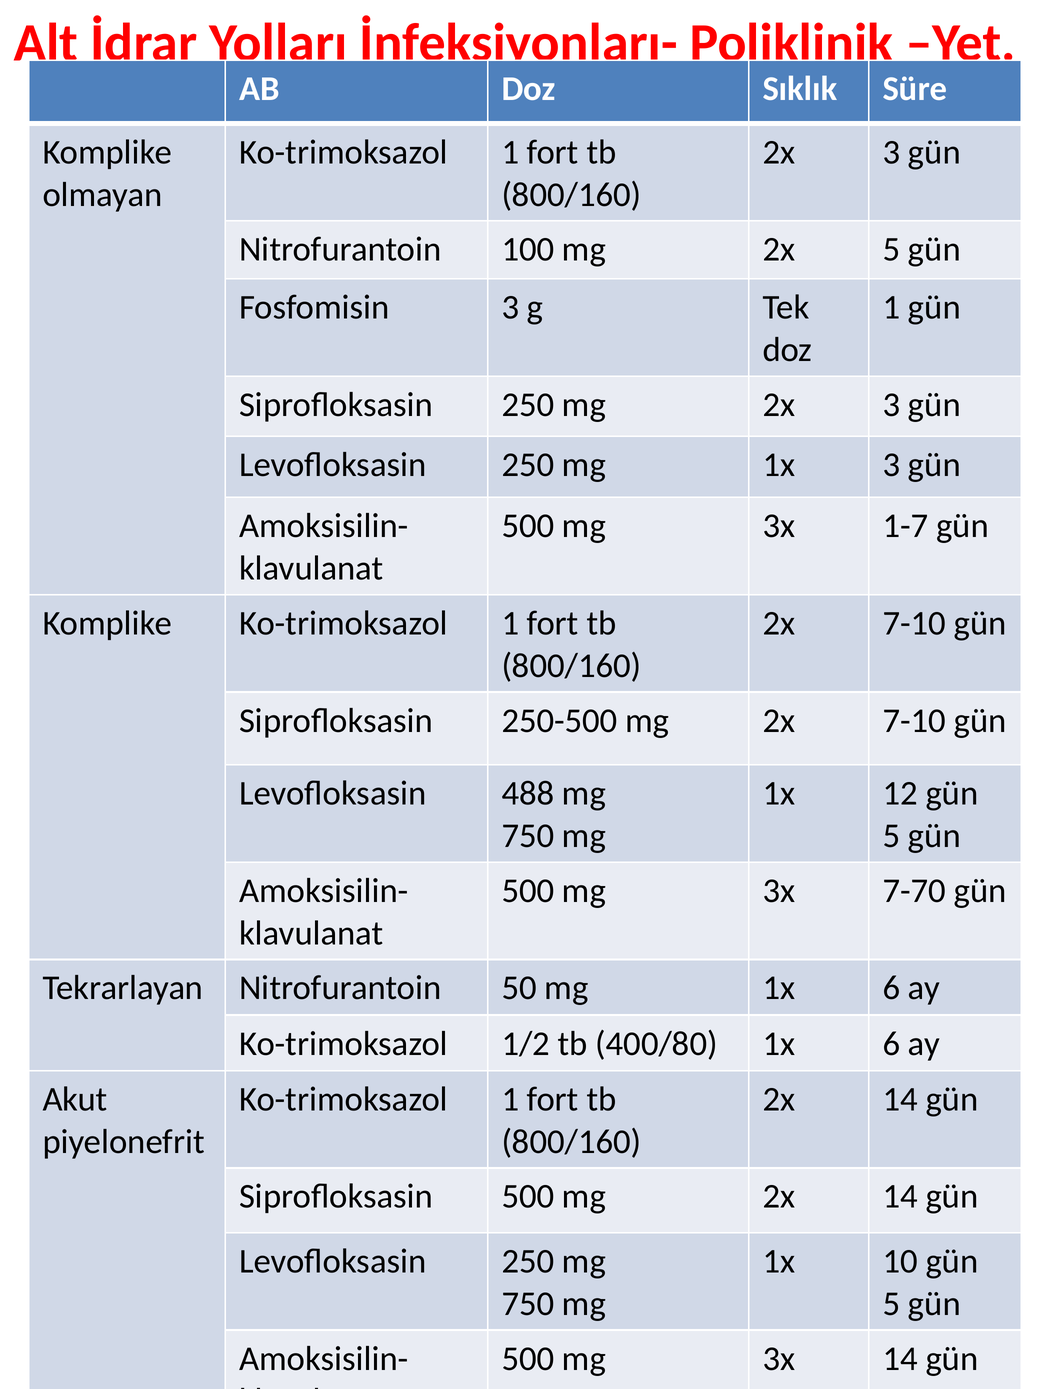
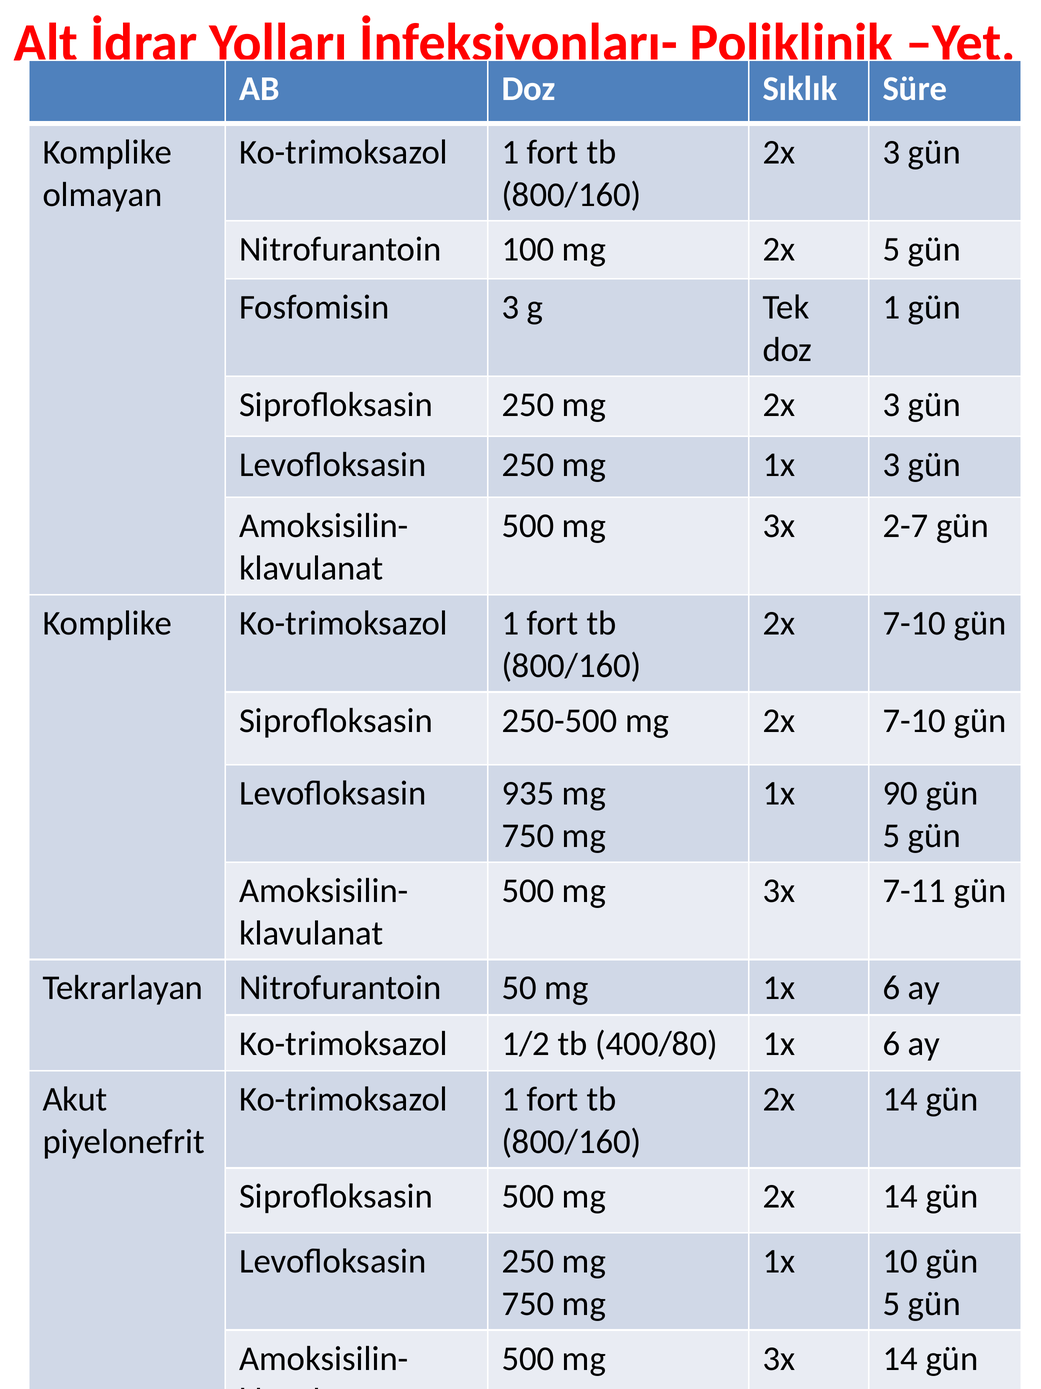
1-7: 1-7 -> 2-7
488: 488 -> 935
12: 12 -> 90
7-70: 7-70 -> 7-11
